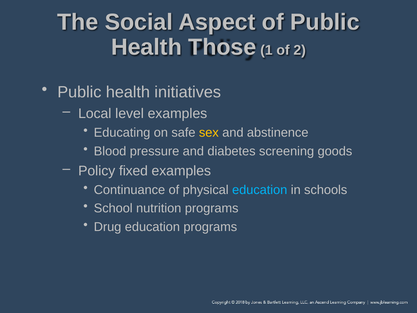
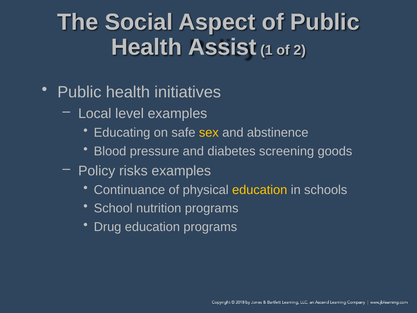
Those: Those -> Assist
fixed: fixed -> risks
education at (260, 190) colour: light blue -> yellow
